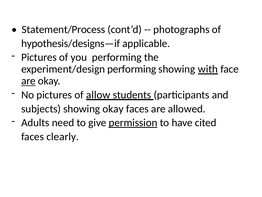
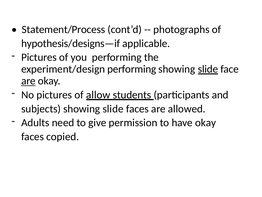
with at (208, 69): with -> slide
subjects showing okay: okay -> slide
permission underline: present -> none
have cited: cited -> okay
clearly: clearly -> copied
